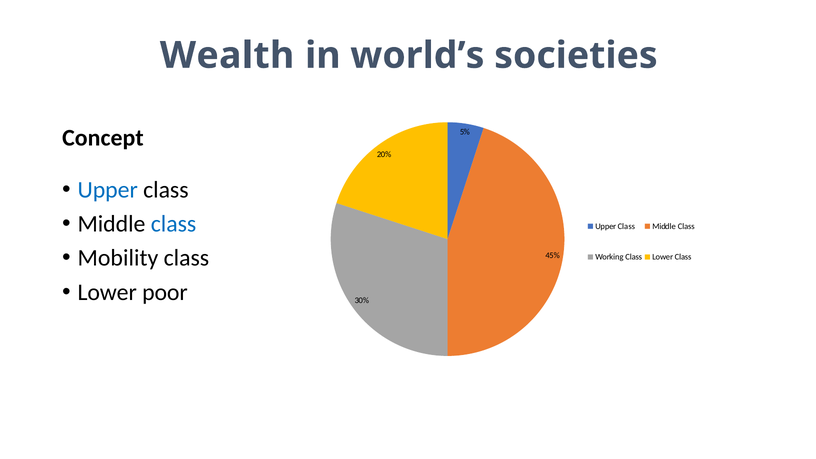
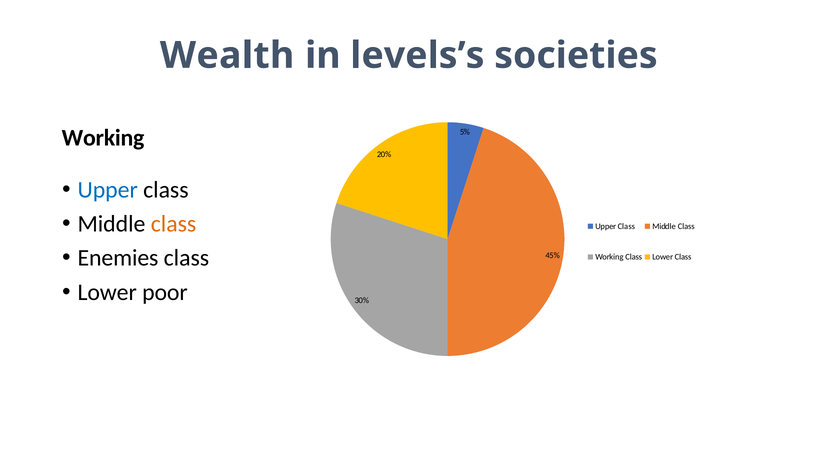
world’s: world’s -> levels’s
Concept at (103, 138): Concept -> Working
class at (174, 224) colour: blue -> orange
Mobility: Mobility -> Enemies
